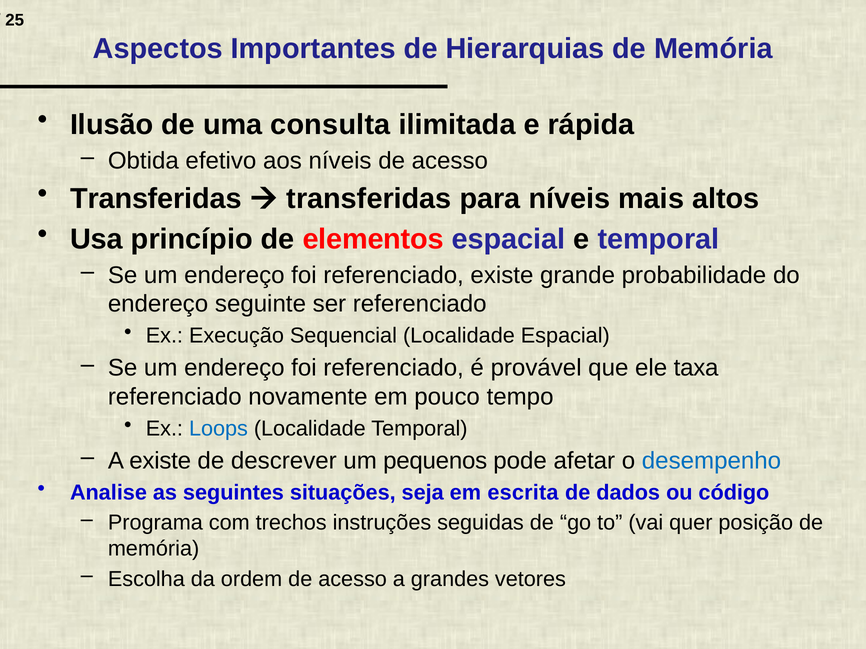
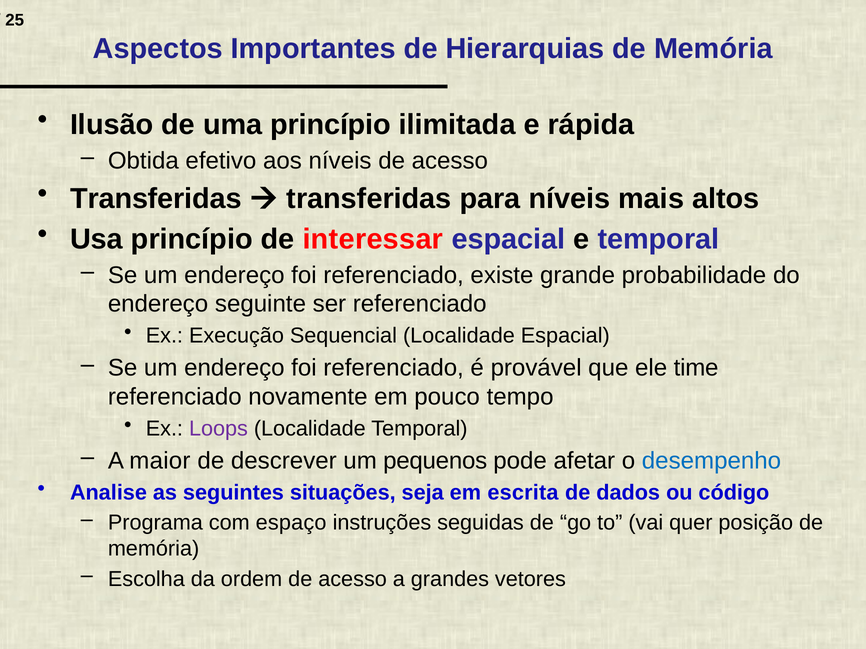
uma consulta: consulta -> princípio
elementos: elementos -> interessar
taxa: taxa -> time
Loops colour: blue -> purple
A existe: existe -> maior
trechos: trechos -> espaço
